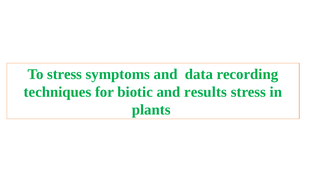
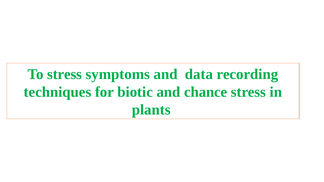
results: results -> chance
